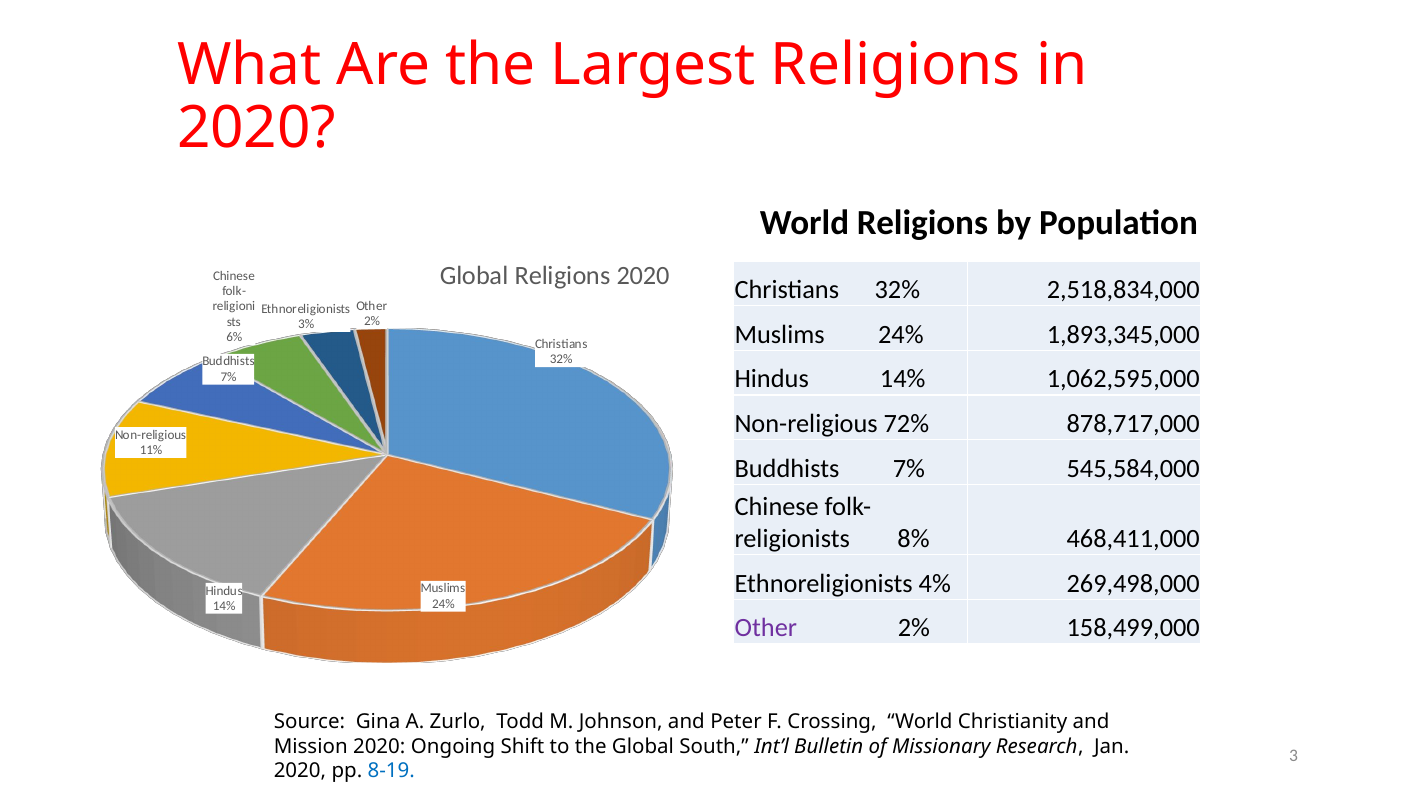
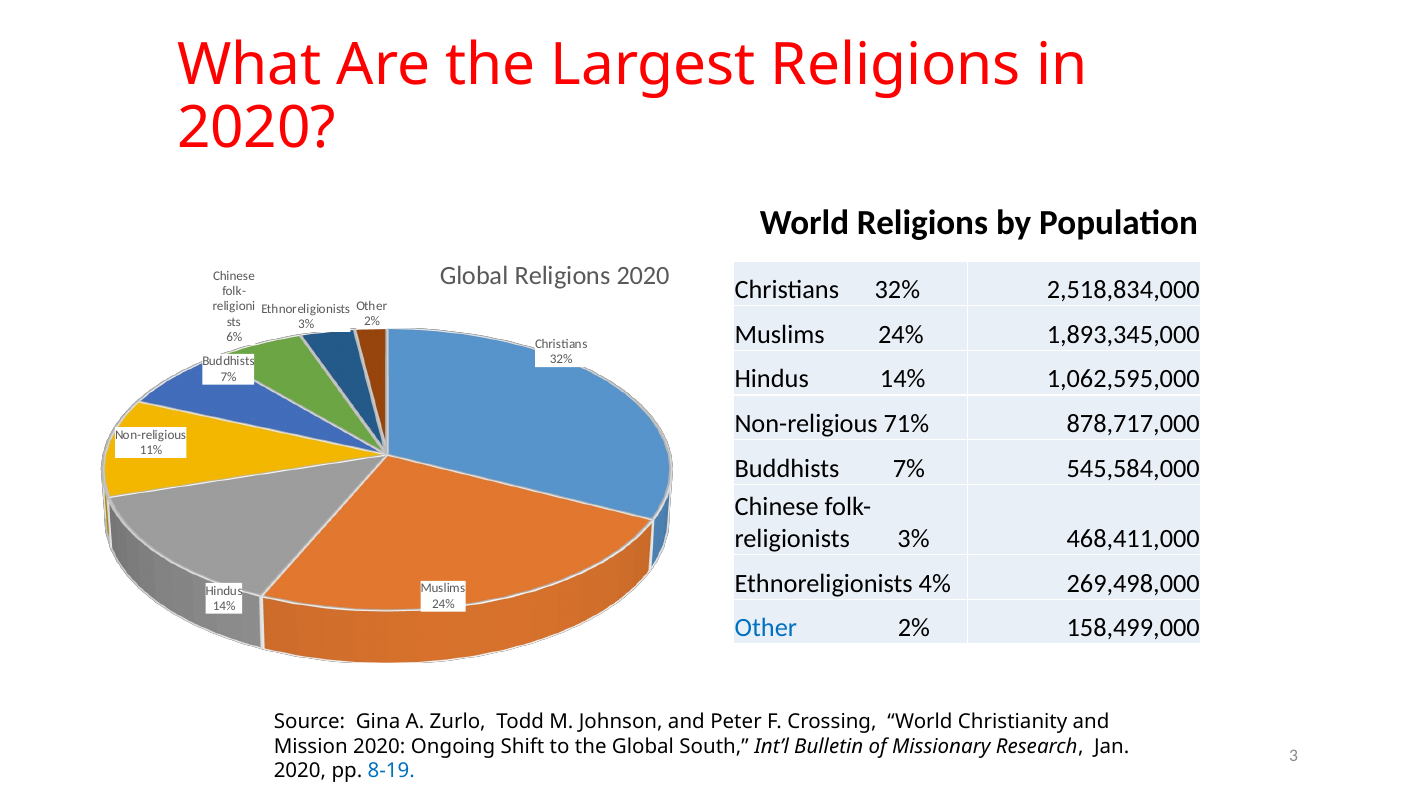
72%: 72% -> 71%
8% at (914, 539): 8% -> 3%
Other at (766, 628) colour: purple -> blue
